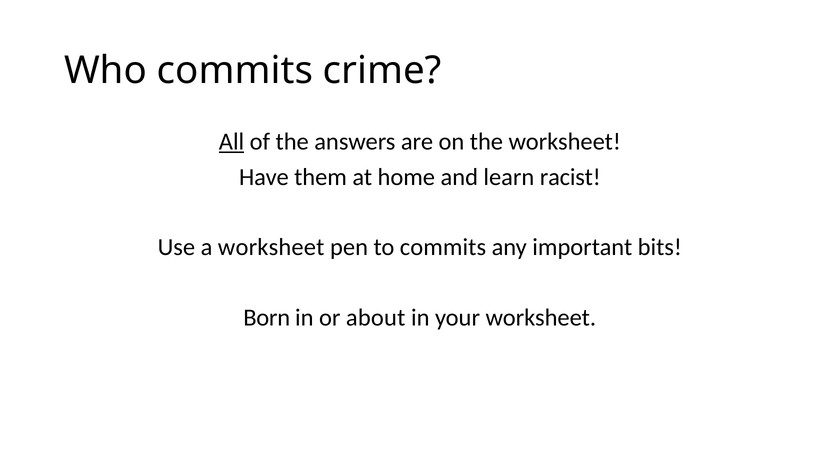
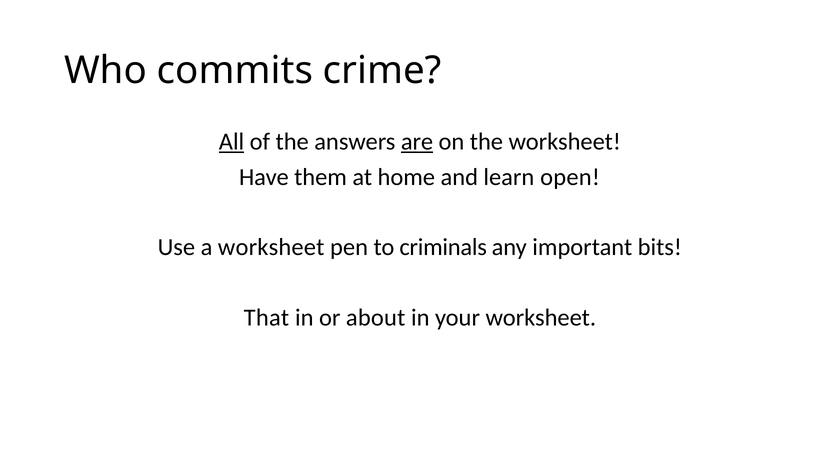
are underline: none -> present
racist: racist -> open
to commits: commits -> criminals
Born: Born -> That
